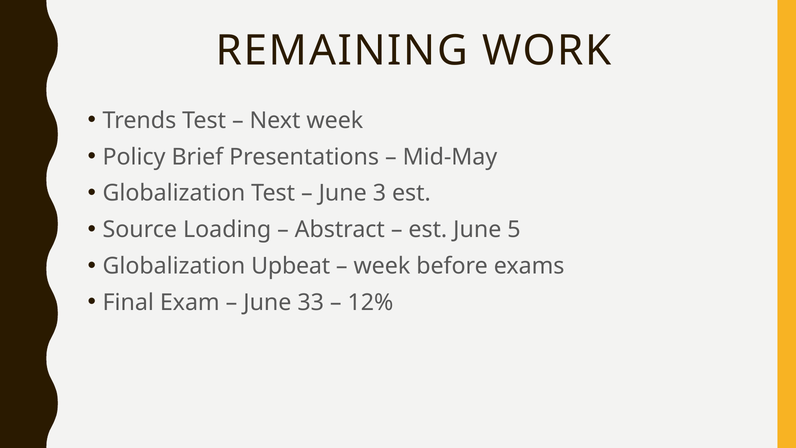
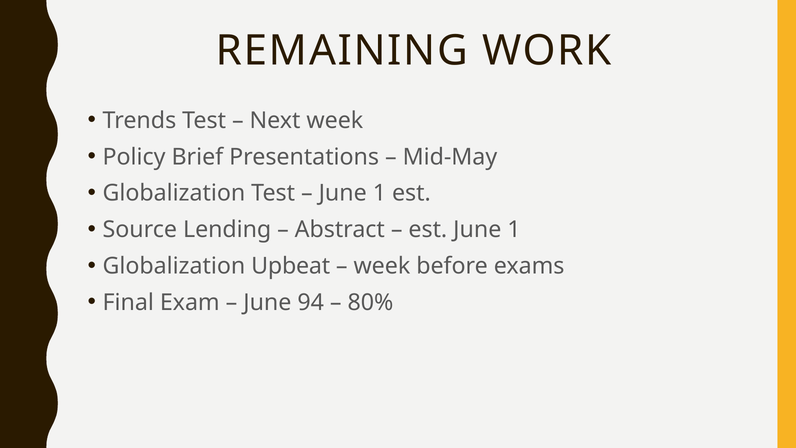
3 at (379, 193): 3 -> 1
Loading: Loading -> Lending
est June 5: 5 -> 1
33: 33 -> 94
12%: 12% -> 80%
